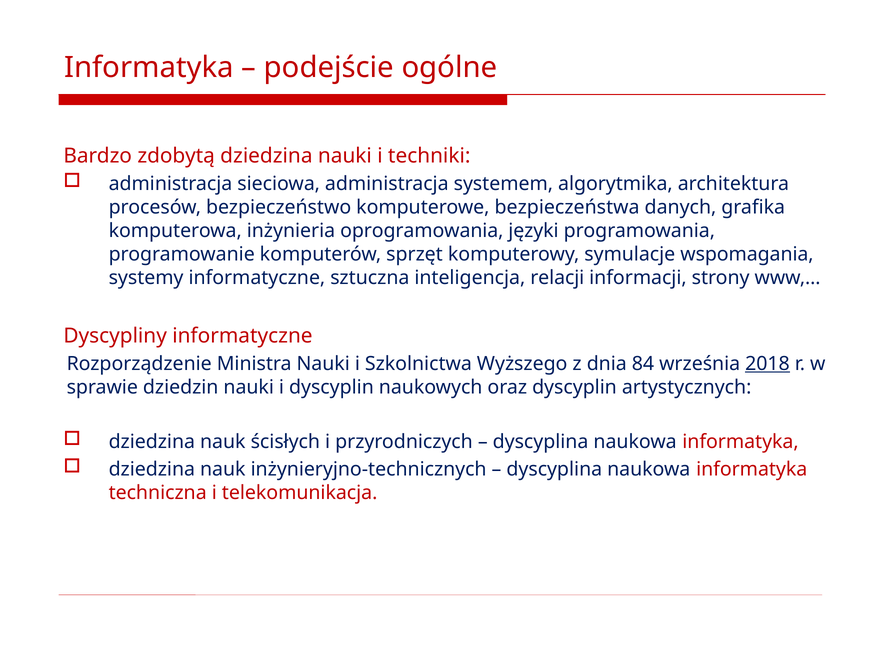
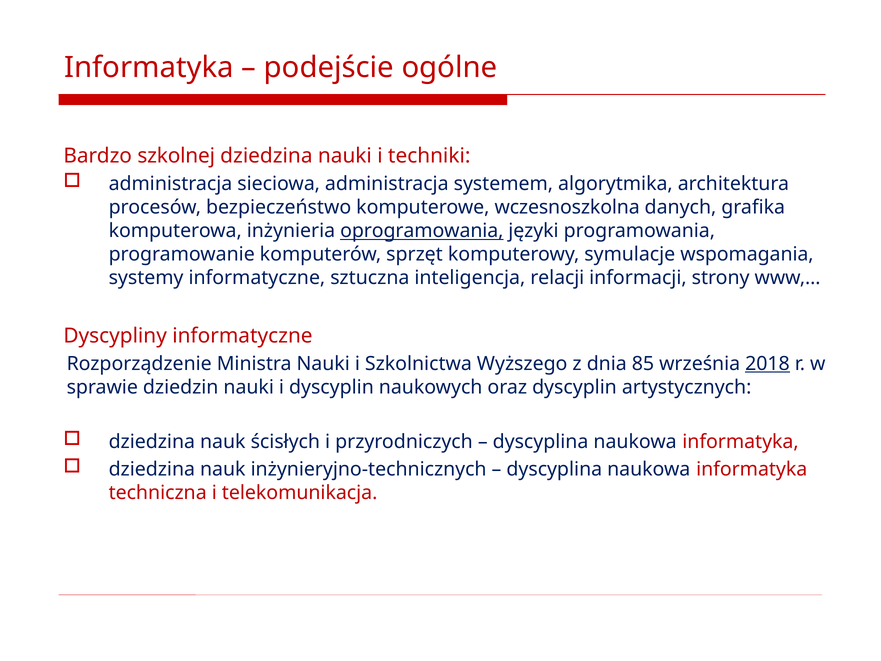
zdobytą: zdobytą -> szkolnej
bezpieczeństwa: bezpieczeństwa -> wczesnoszkolna
oprogramowania underline: none -> present
84: 84 -> 85
